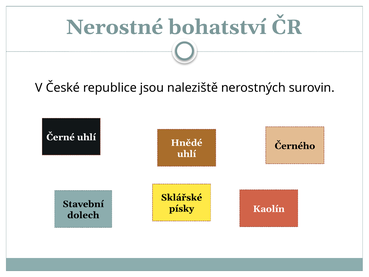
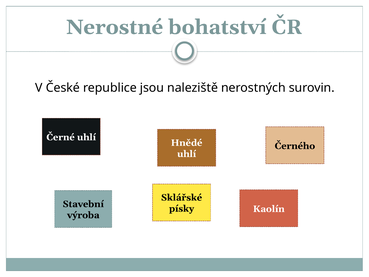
dolech: dolech -> výroba
